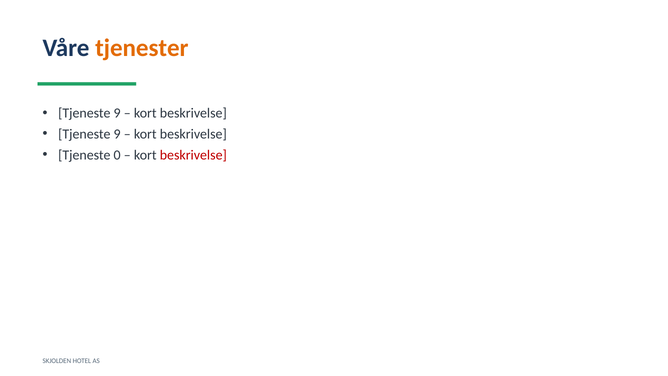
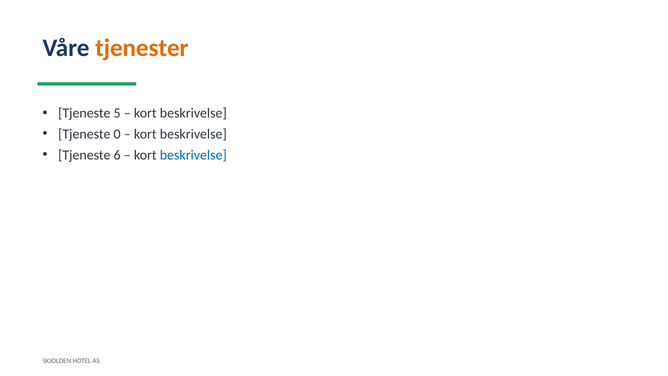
9 at (117, 113): 9 -> 5
9 at (117, 134): 9 -> 0
0: 0 -> 6
beskrivelse at (193, 155) colour: red -> blue
